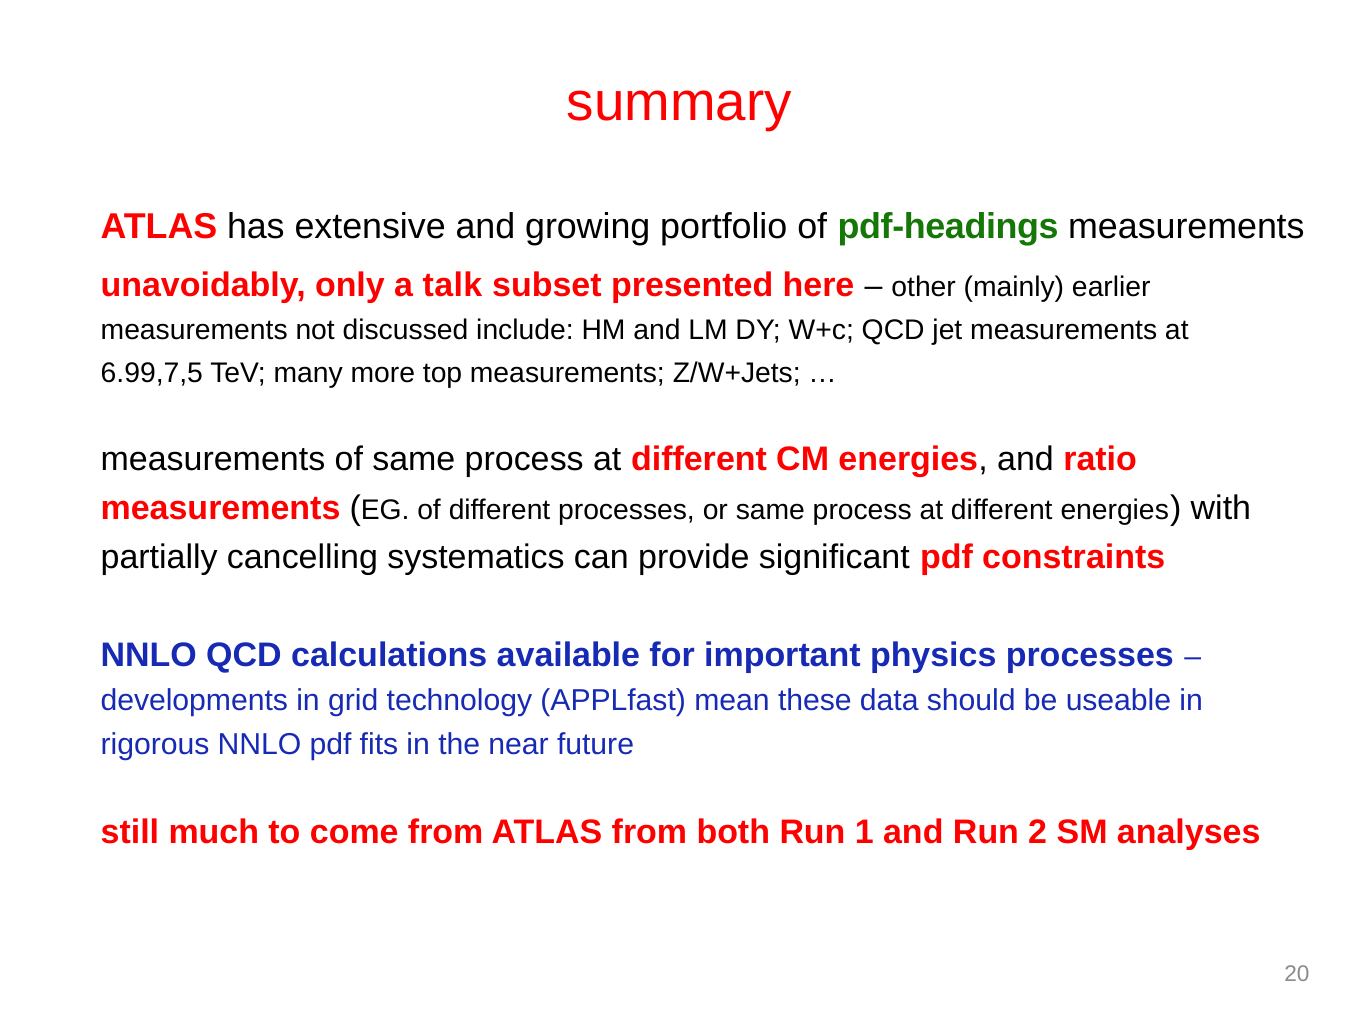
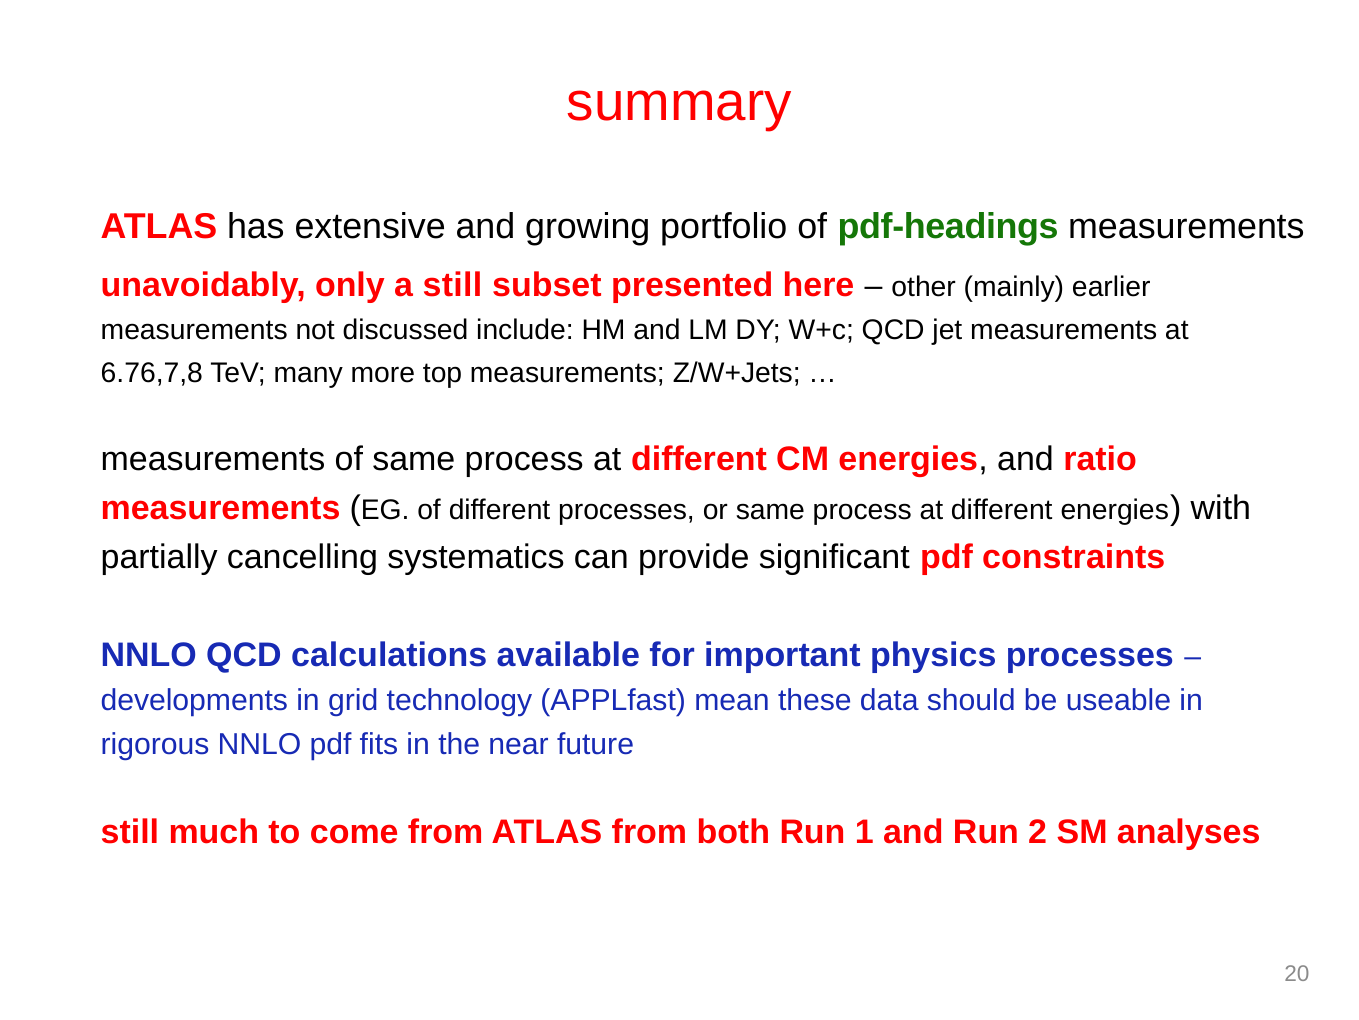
a talk: talk -> still
6.99,7,5: 6.99,7,5 -> 6.76,7,8
